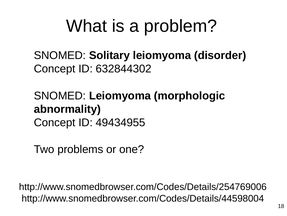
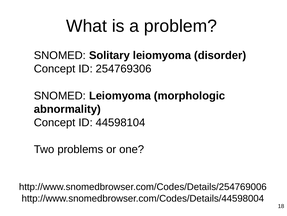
632844302: 632844302 -> 254769306
49434955: 49434955 -> 44598104
